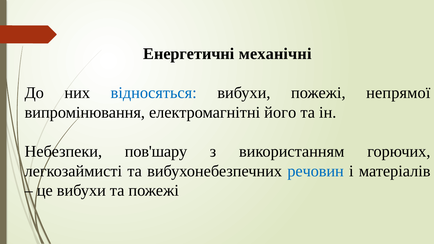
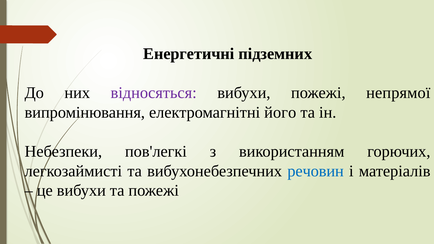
механічні: механічні -> підземних
відносяться colour: blue -> purple
пов'шару: пов'шару -> пов'легкі
